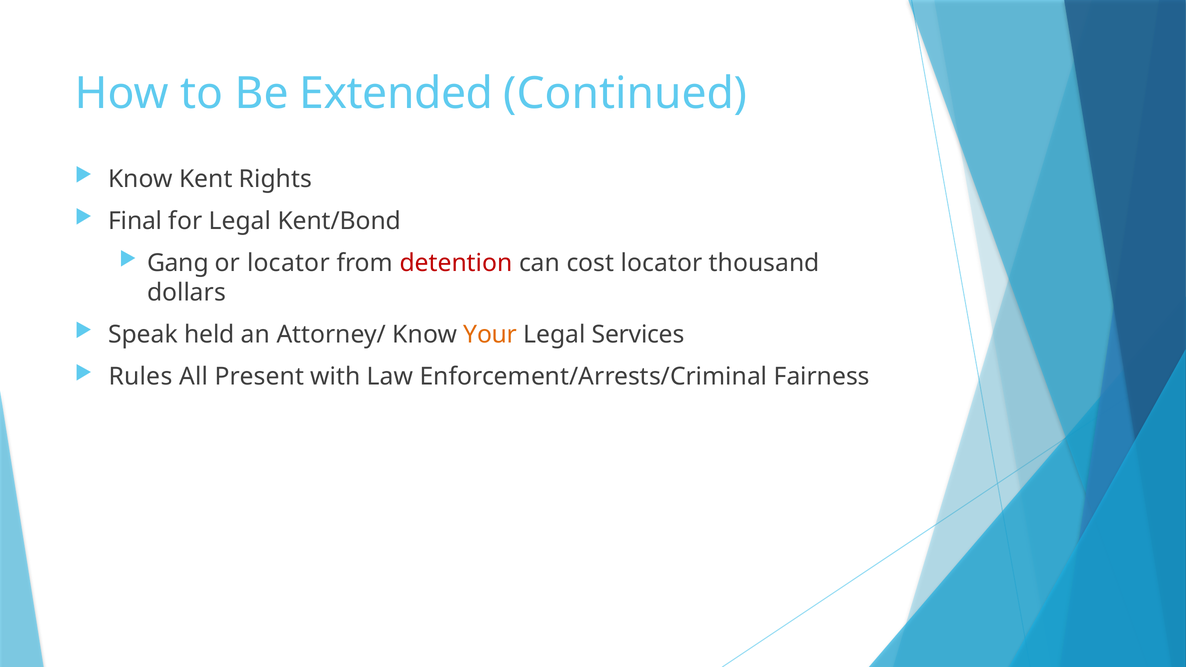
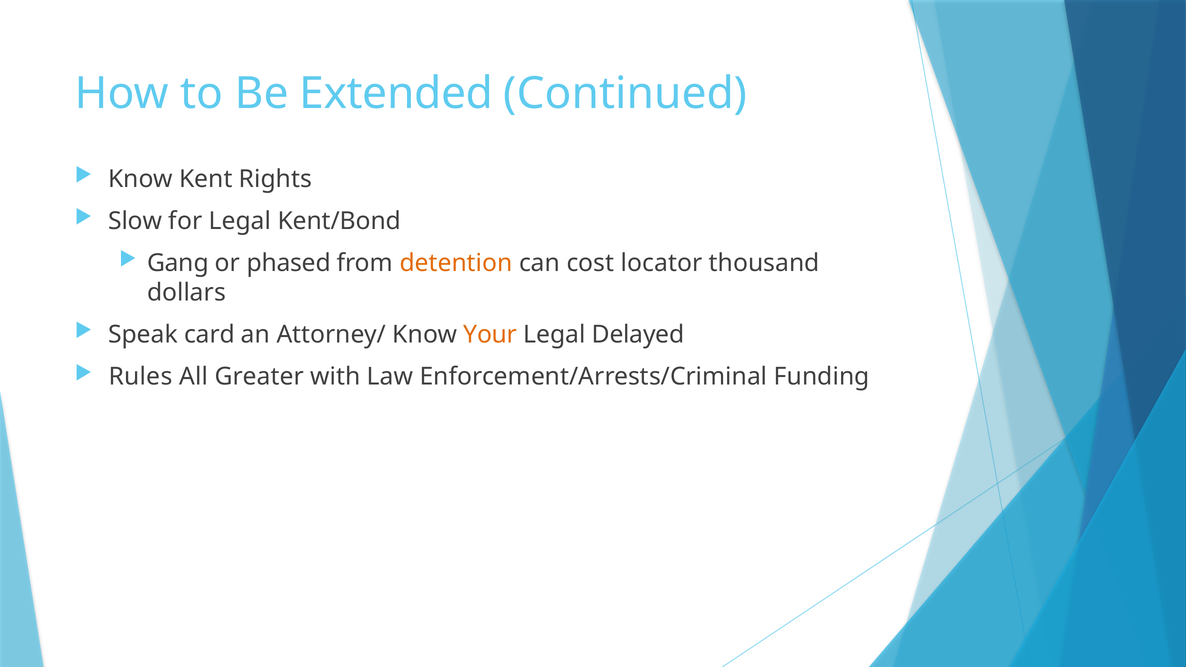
Final: Final -> Slow
or locator: locator -> phased
detention colour: red -> orange
held: held -> card
Services: Services -> Delayed
Present: Present -> Greater
Fairness: Fairness -> Funding
